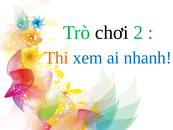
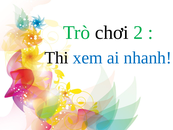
Thi colour: orange -> black
